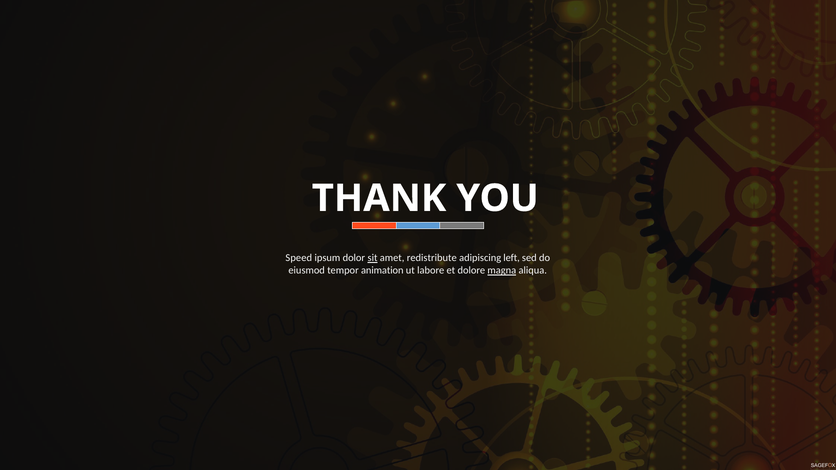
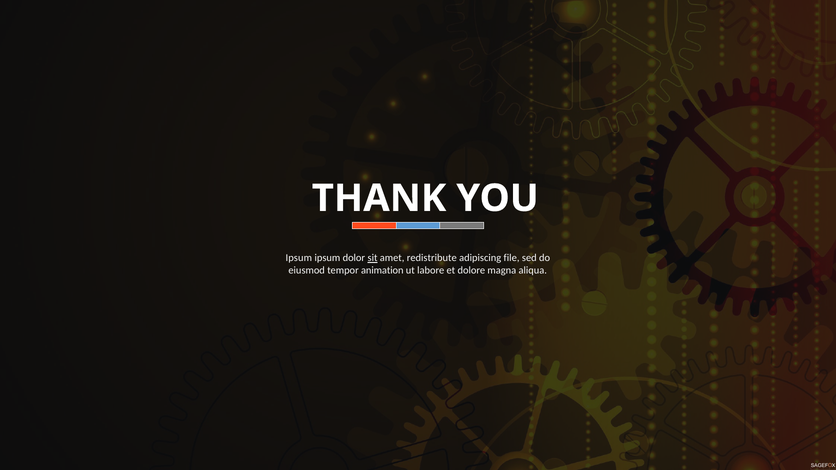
Speed at (299, 258): Speed -> Ipsum
left: left -> file
magna underline: present -> none
